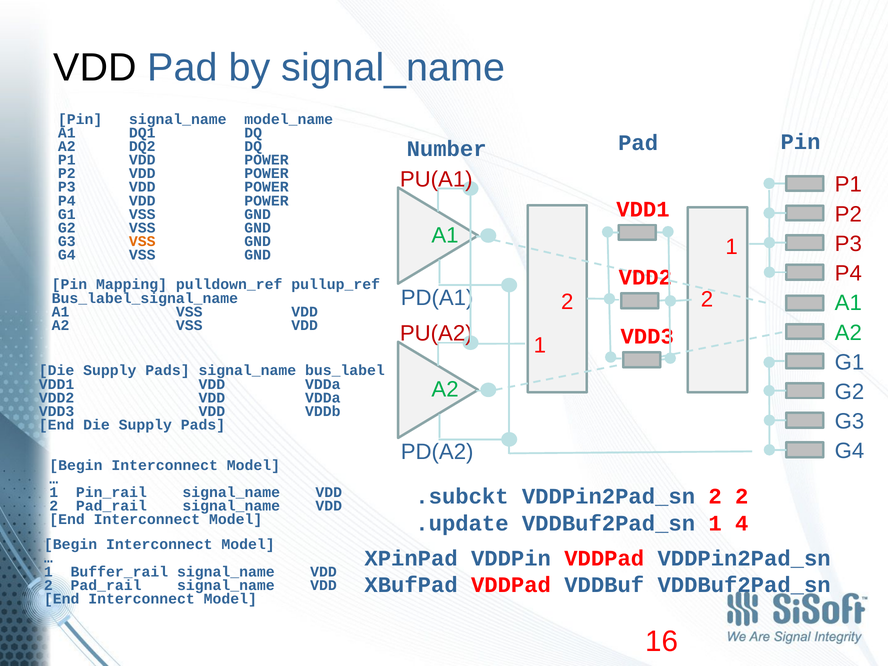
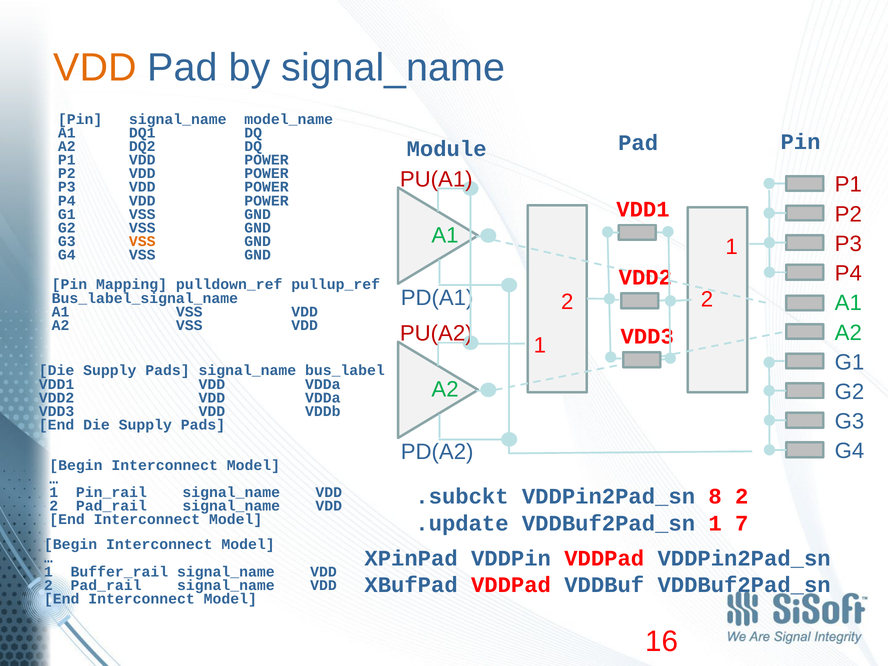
VDD at (95, 68) colour: black -> orange
Number: Number -> Module
VDDPin2Pad_sn 2: 2 -> 8
4: 4 -> 7
